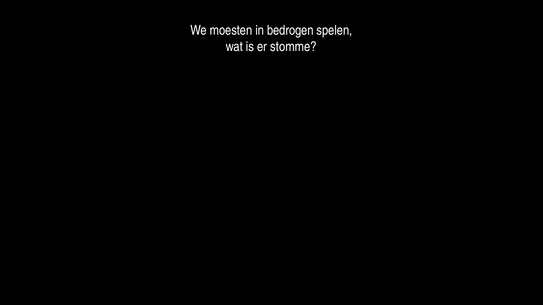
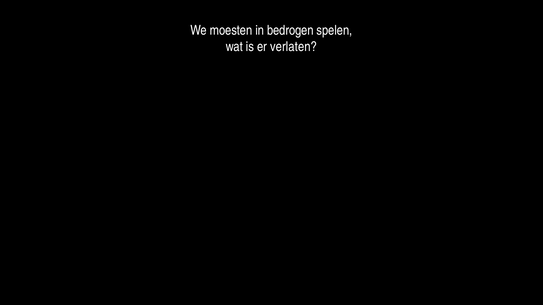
stomme: stomme -> verlaten
